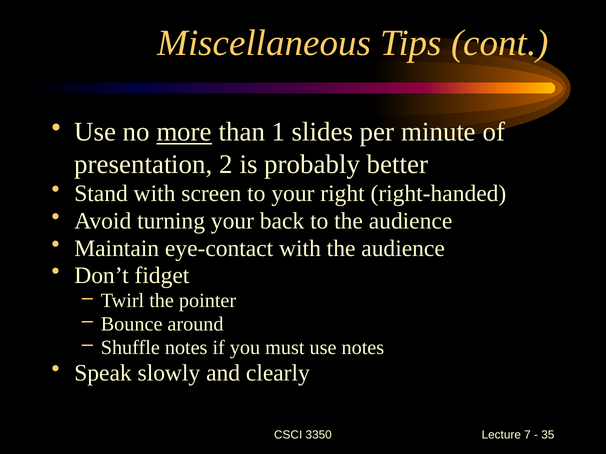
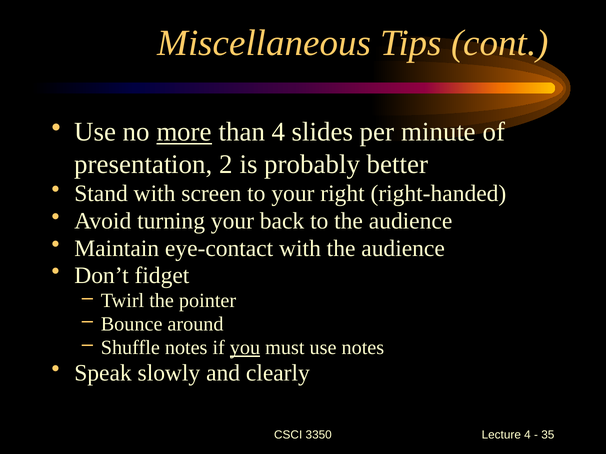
than 1: 1 -> 4
you underline: none -> present
Lecture 7: 7 -> 4
